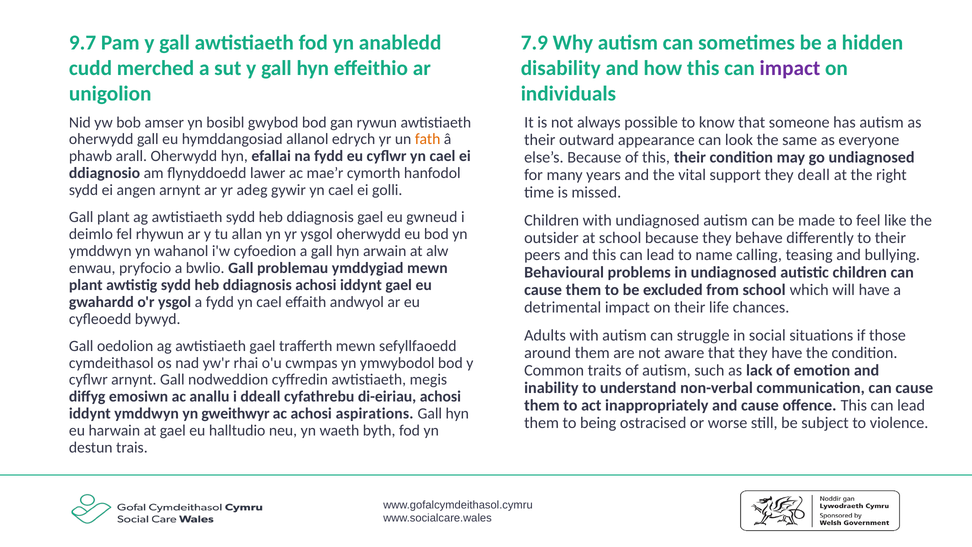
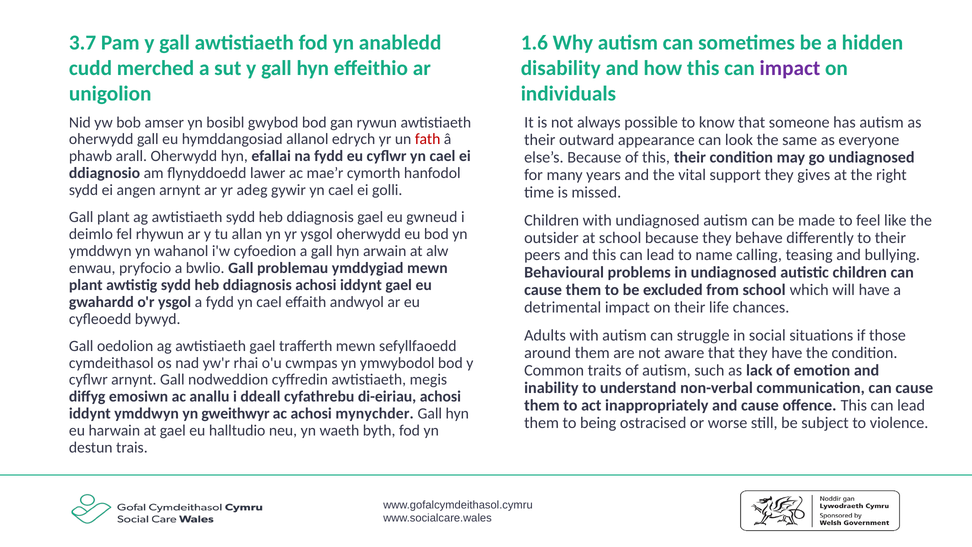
9.7: 9.7 -> 3.7
7.9: 7.9 -> 1.6
fath colour: orange -> red
deall: deall -> gives
aspirations: aspirations -> mynychder
